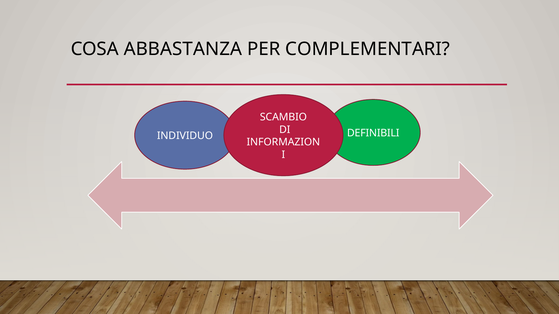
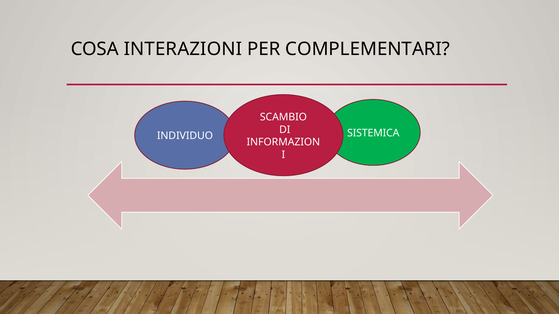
ABBASTANZA: ABBASTANZA -> INTERAZIONI
DEFINIBILI: DEFINIBILI -> SISTEMICA
